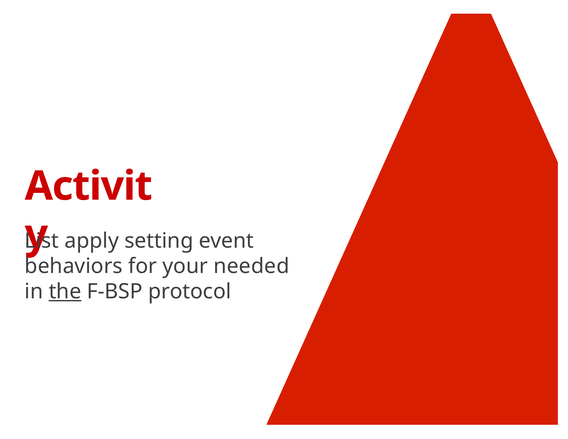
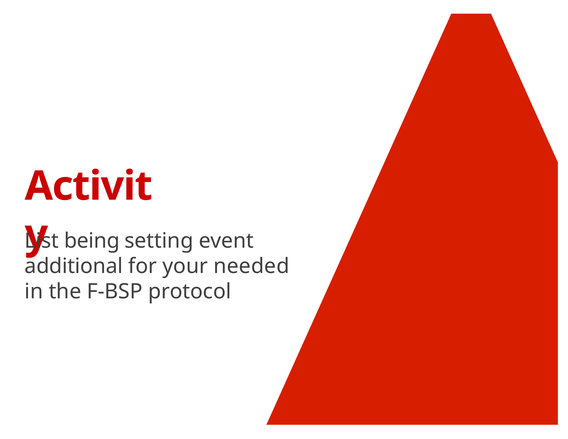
apply: apply -> being
behaviors: behaviors -> additional
the underline: present -> none
